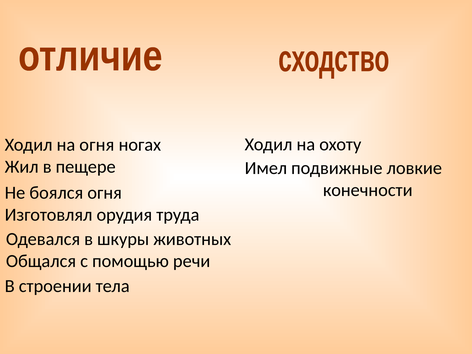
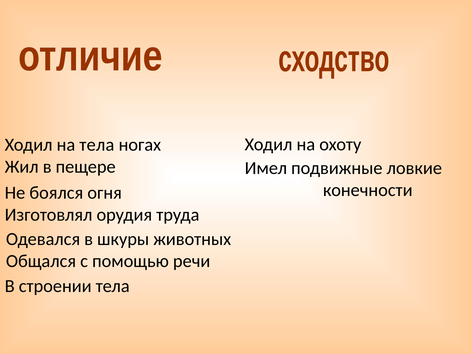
на огня: огня -> тела
